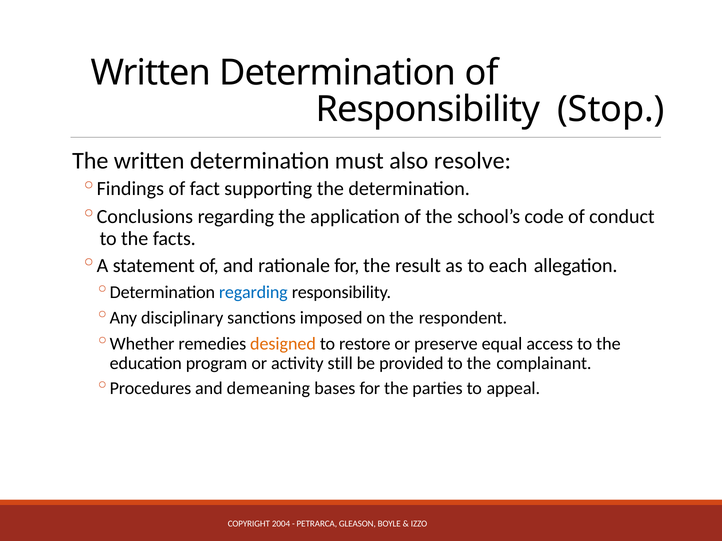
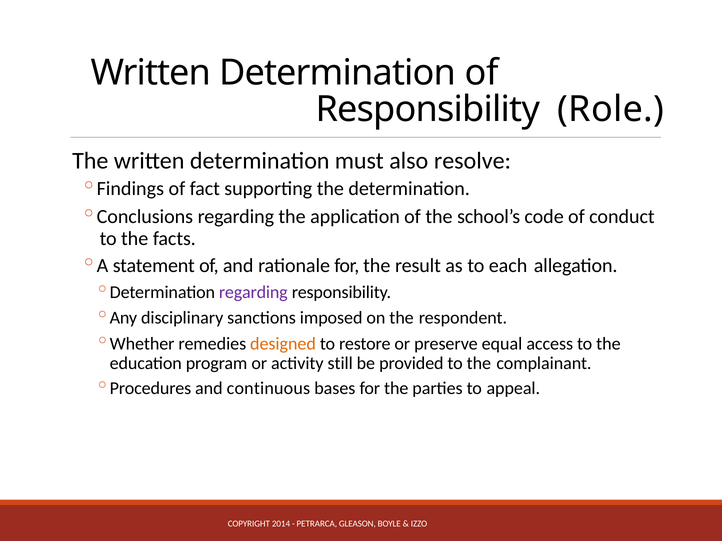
Stop: Stop -> Role
regarding at (253, 293) colour: blue -> purple
demeaning: demeaning -> continuous
2004: 2004 -> 2014
